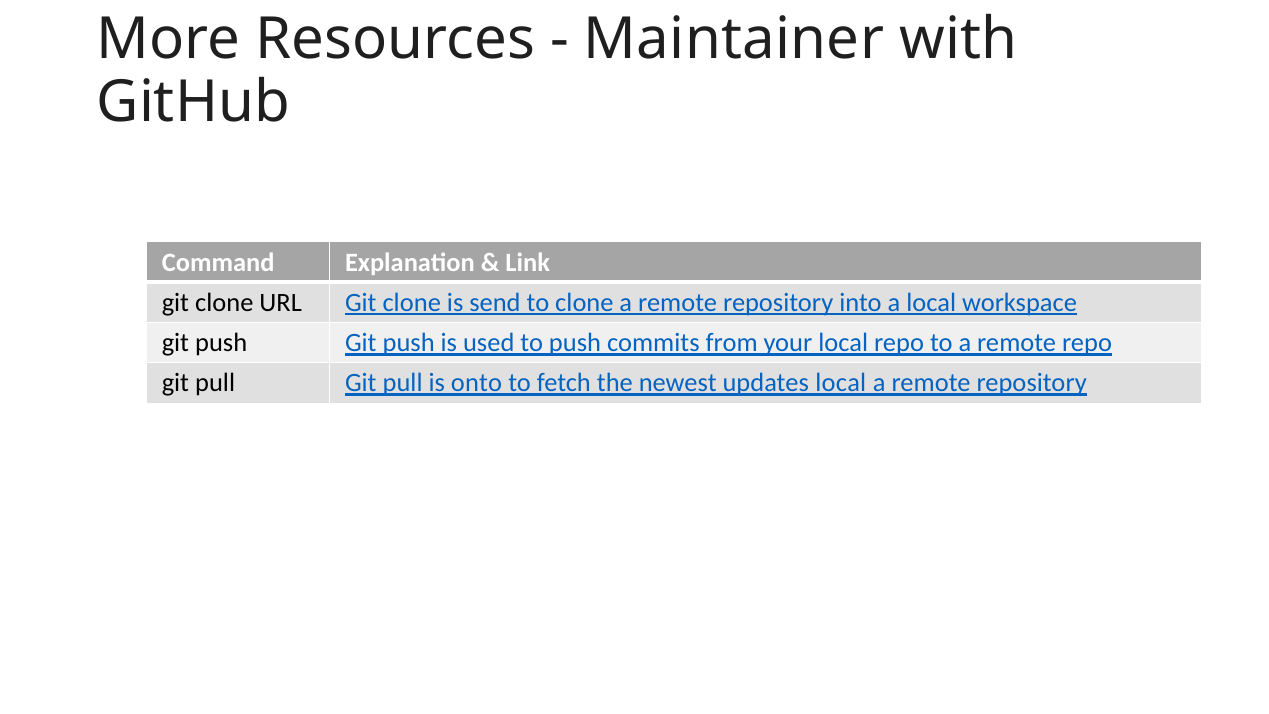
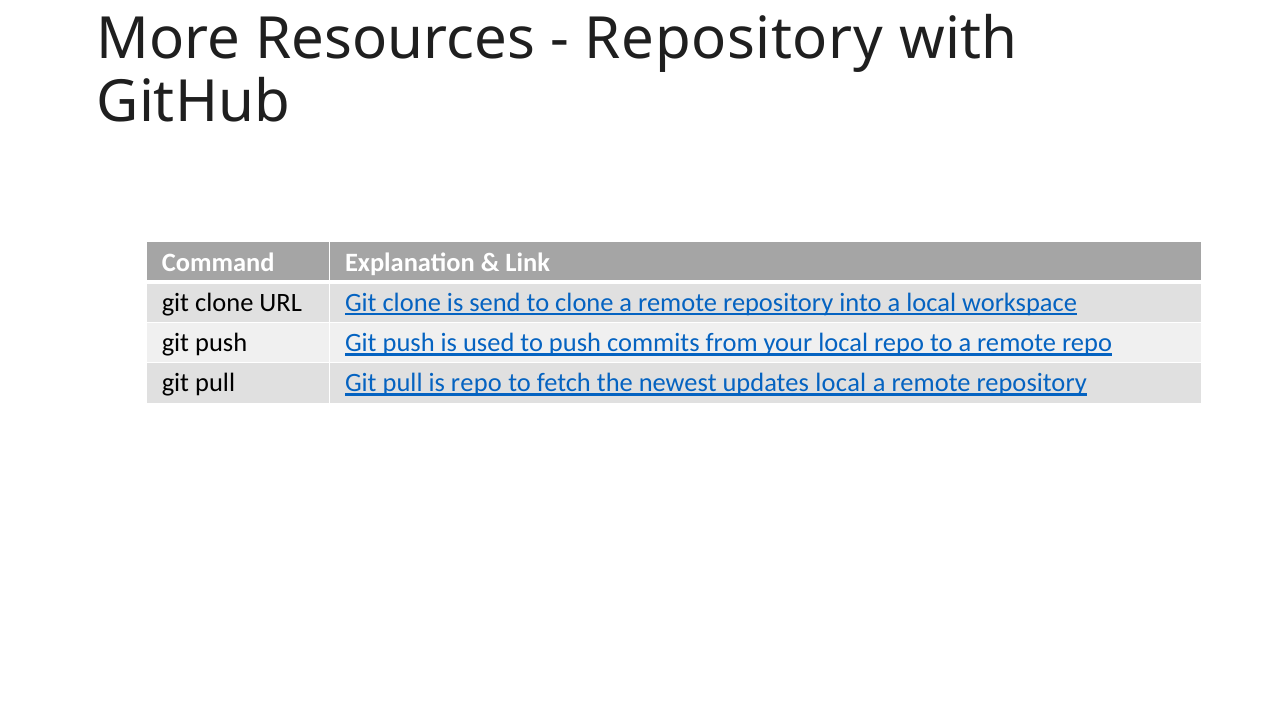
Maintainer at (734, 39): Maintainer -> Repository
is onto: onto -> repo
